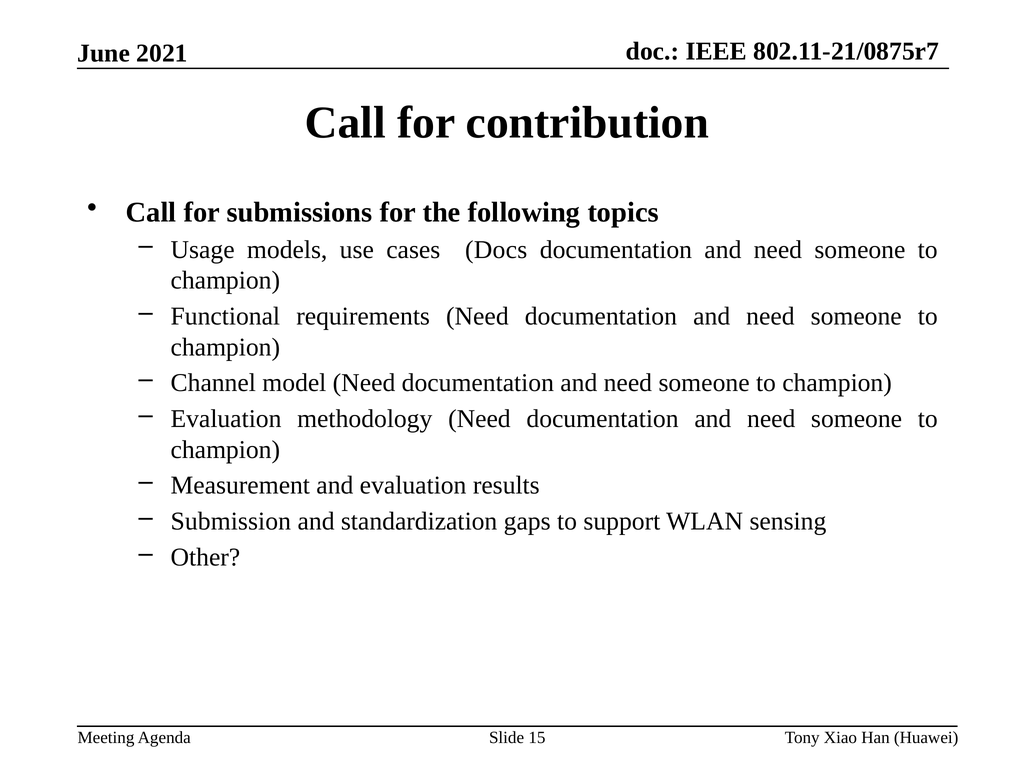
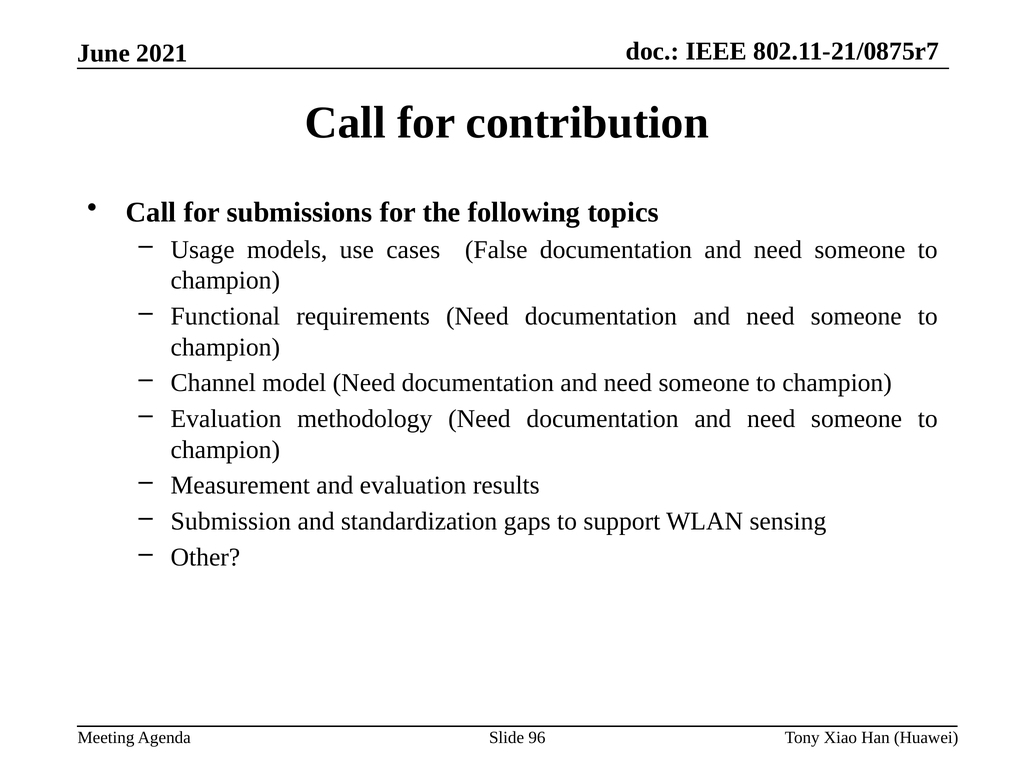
Docs: Docs -> False
15: 15 -> 96
